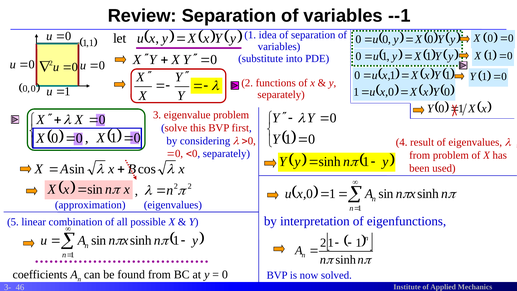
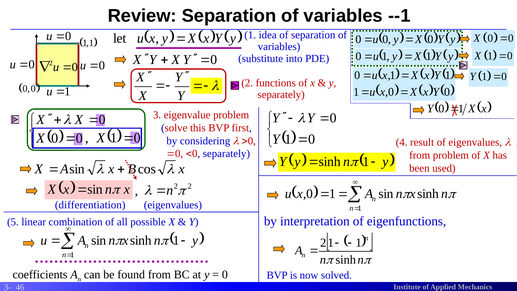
approximation: approximation -> differentiation
